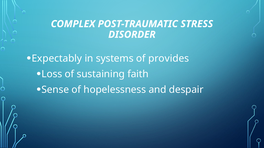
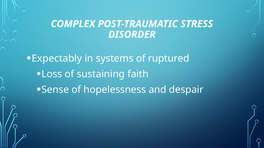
provides: provides -> ruptured
